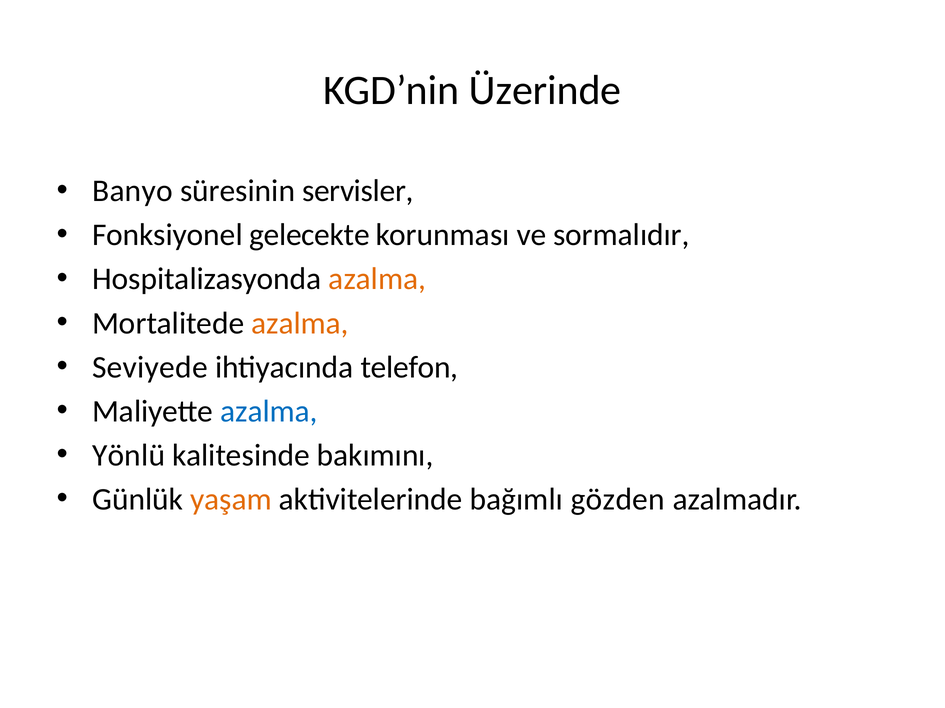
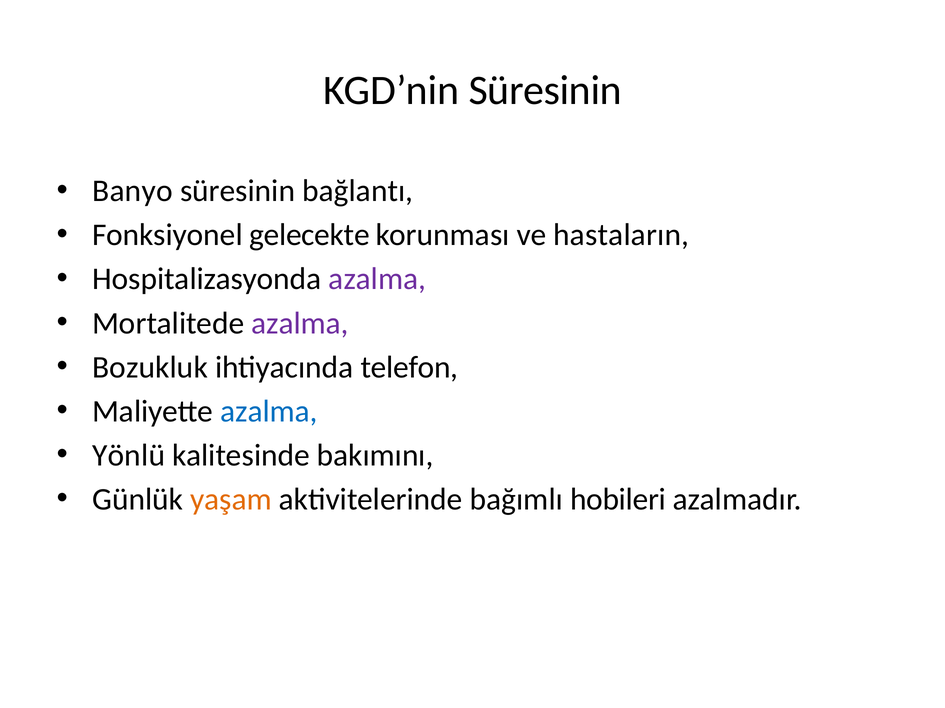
KGD’nin Üzerinde: Üzerinde -> Süresinin
servisler: servisler -> bağlantı
sormalıdır: sormalıdır -> hastaların
azalma at (377, 279) colour: orange -> purple
azalma at (300, 323) colour: orange -> purple
Seviyede: Seviyede -> Bozukluk
gözden: gözden -> hobileri
